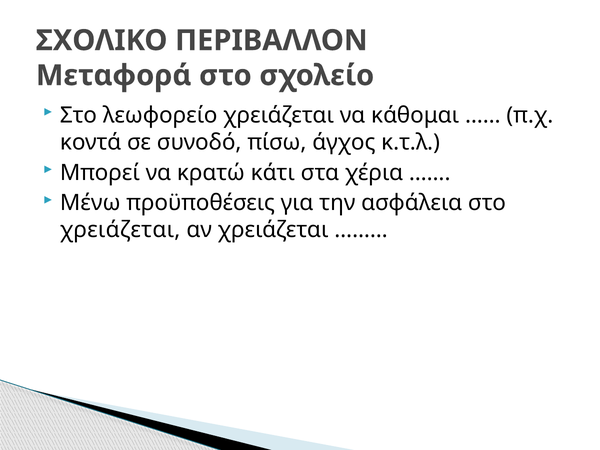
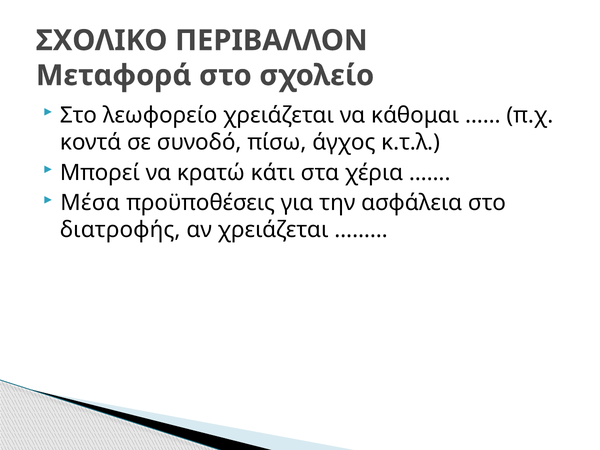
Μένω: Μένω -> Μέσα
χρειάζεται at (120, 230): χρειάζεται -> διατροφής
